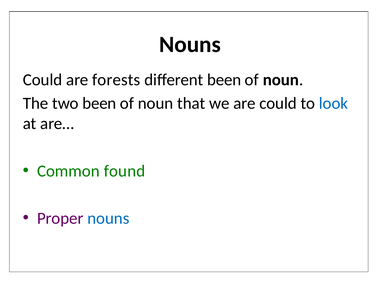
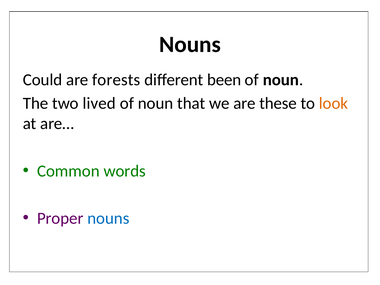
two been: been -> lived
are could: could -> these
look colour: blue -> orange
found: found -> words
